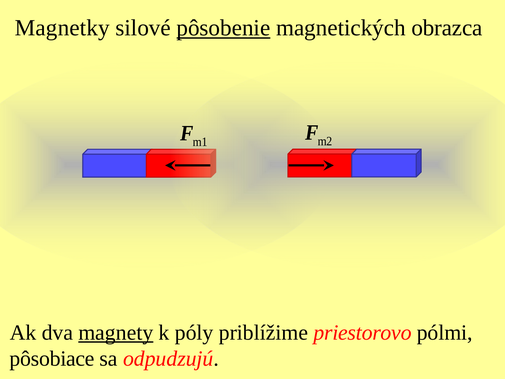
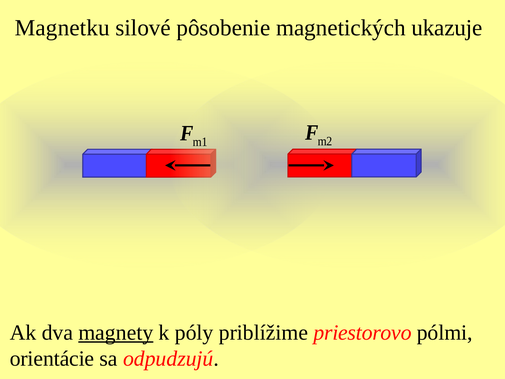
Magnetky: Magnetky -> Magnetku
pôsobenie underline: present -> none
obrazca: obrazca -> ukazuje
pôsobiace: pôsobiace -> orientácie
